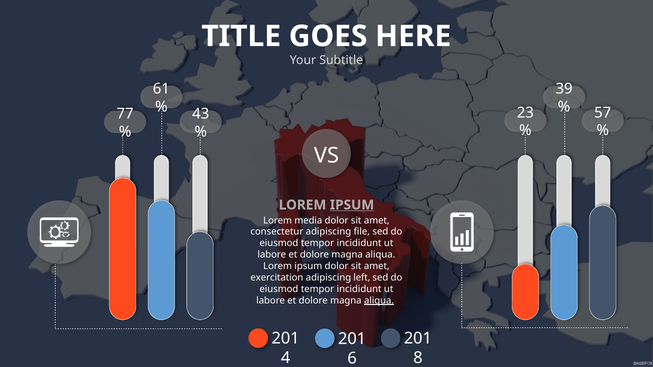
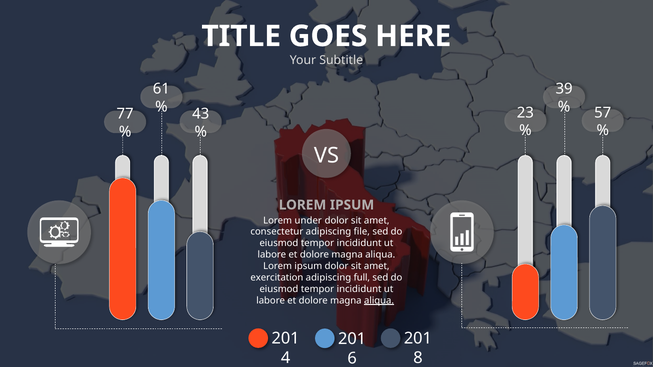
IPSUM at (352, 205) underline: present -> none
media: media -> under
left: left -> full
